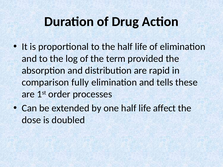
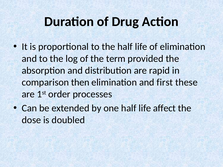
fully: fully -> then
tells: tells -> first
